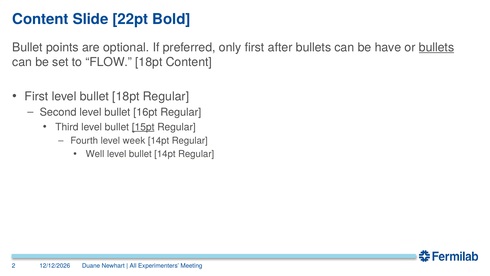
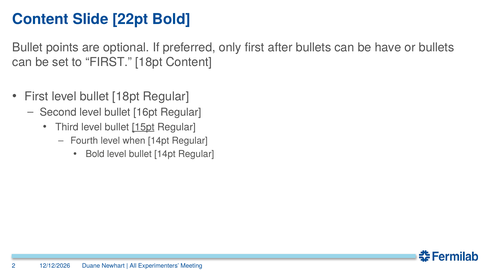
bullets at (437, 47) underline: present -> none
to FLOW: FLOW -> FIRST
week: week -> when
Well at (95, 154): Well -> Bold
